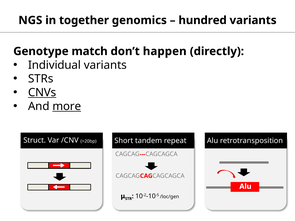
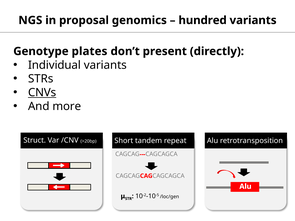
together: together -> proposal
match: match -> plates
happen: happen -> present
more underline: present -> none
